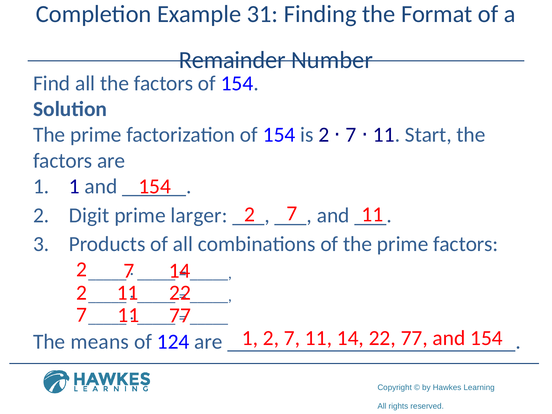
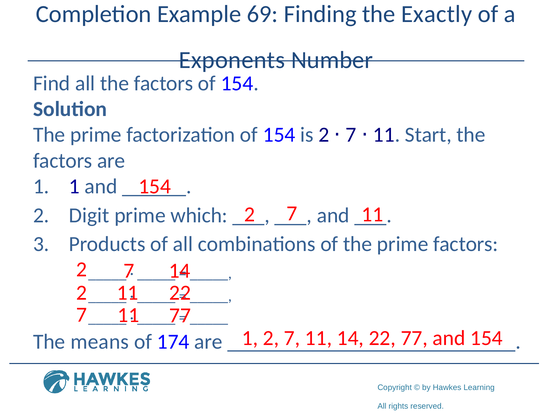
31: 31 -> 69
Format: Format -> Exactly
Remainder: Remainder -> Exponents
larger: larger -> which
124: 124 -> 174
